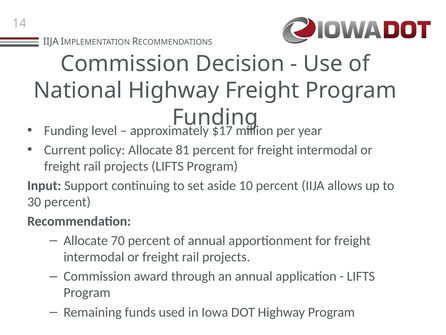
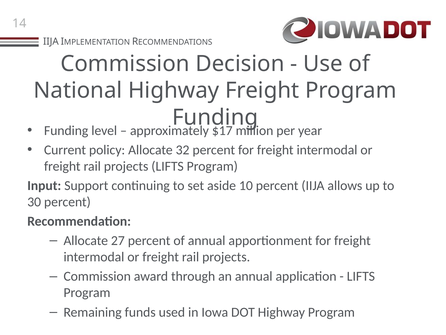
81: 81 -> 32
70: 70 -> 27
